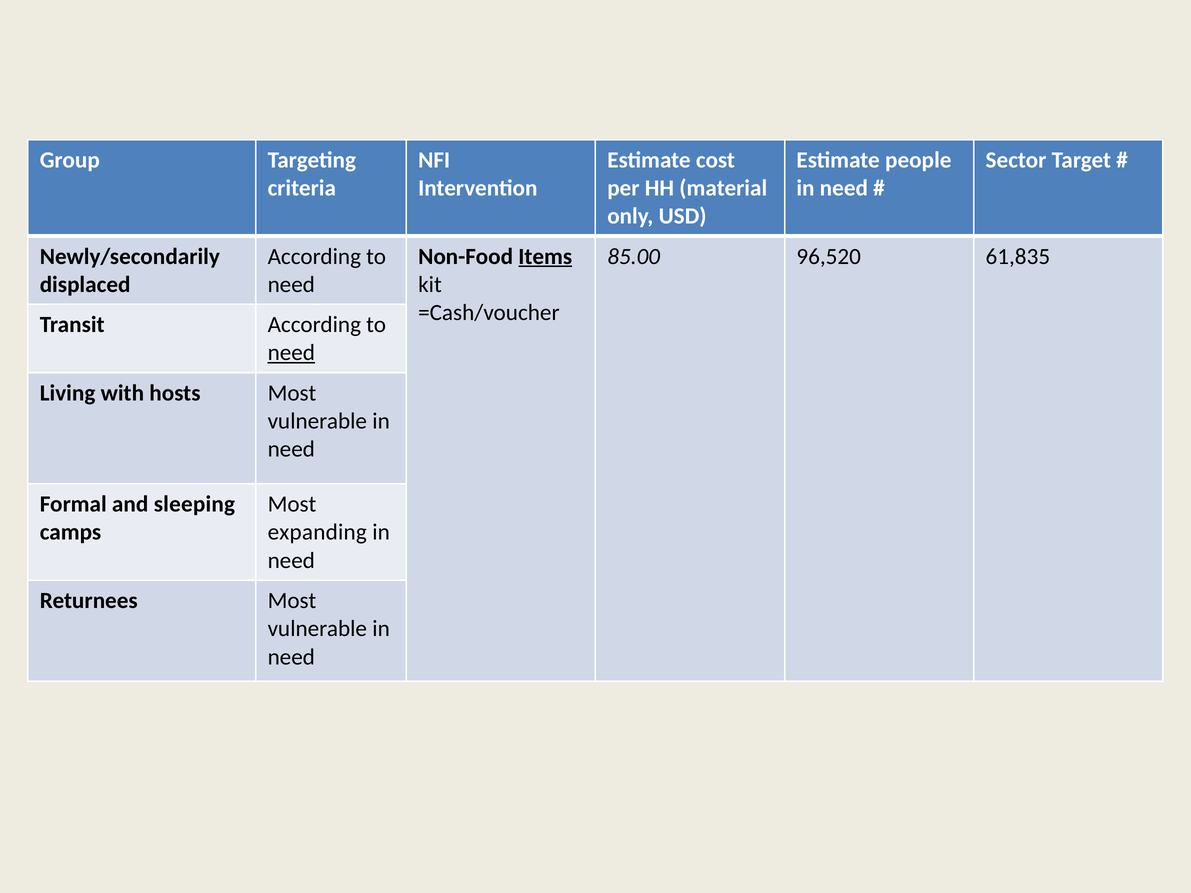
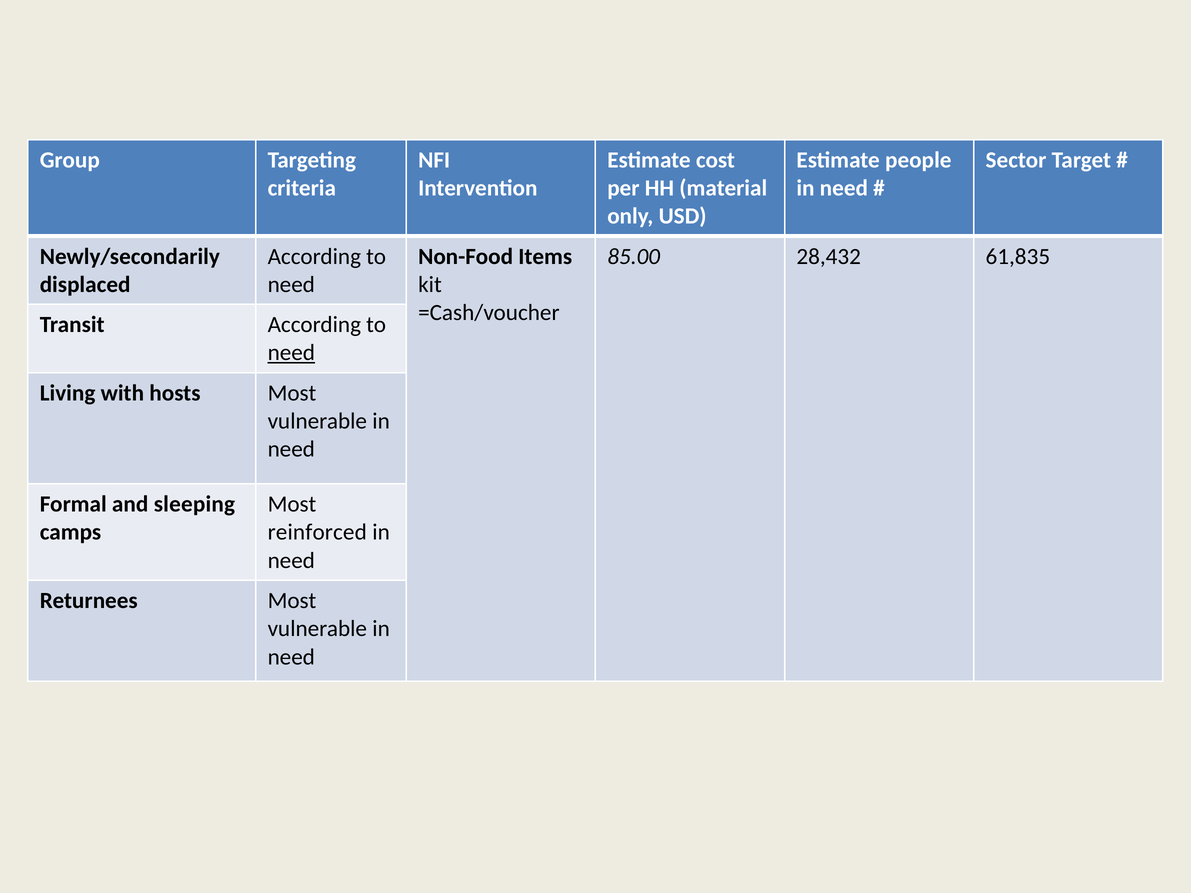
Items underline: present -> none
96,520: 96,520 -> 28,432
expanding: expanding -> reinforced
